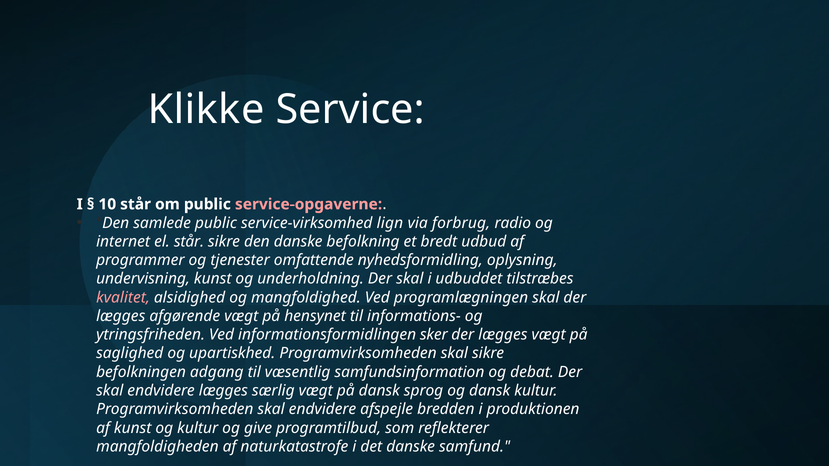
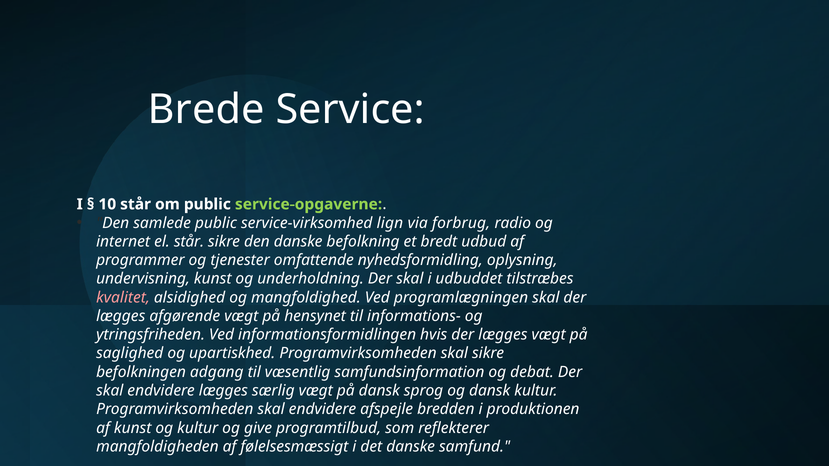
Klikke: Klikke -> Brede
service-opgaverne colour: pink -> light green
sker: sker -> hvis
naturkatastrofe: naturkatastrofe -> følelsesmæssigt
